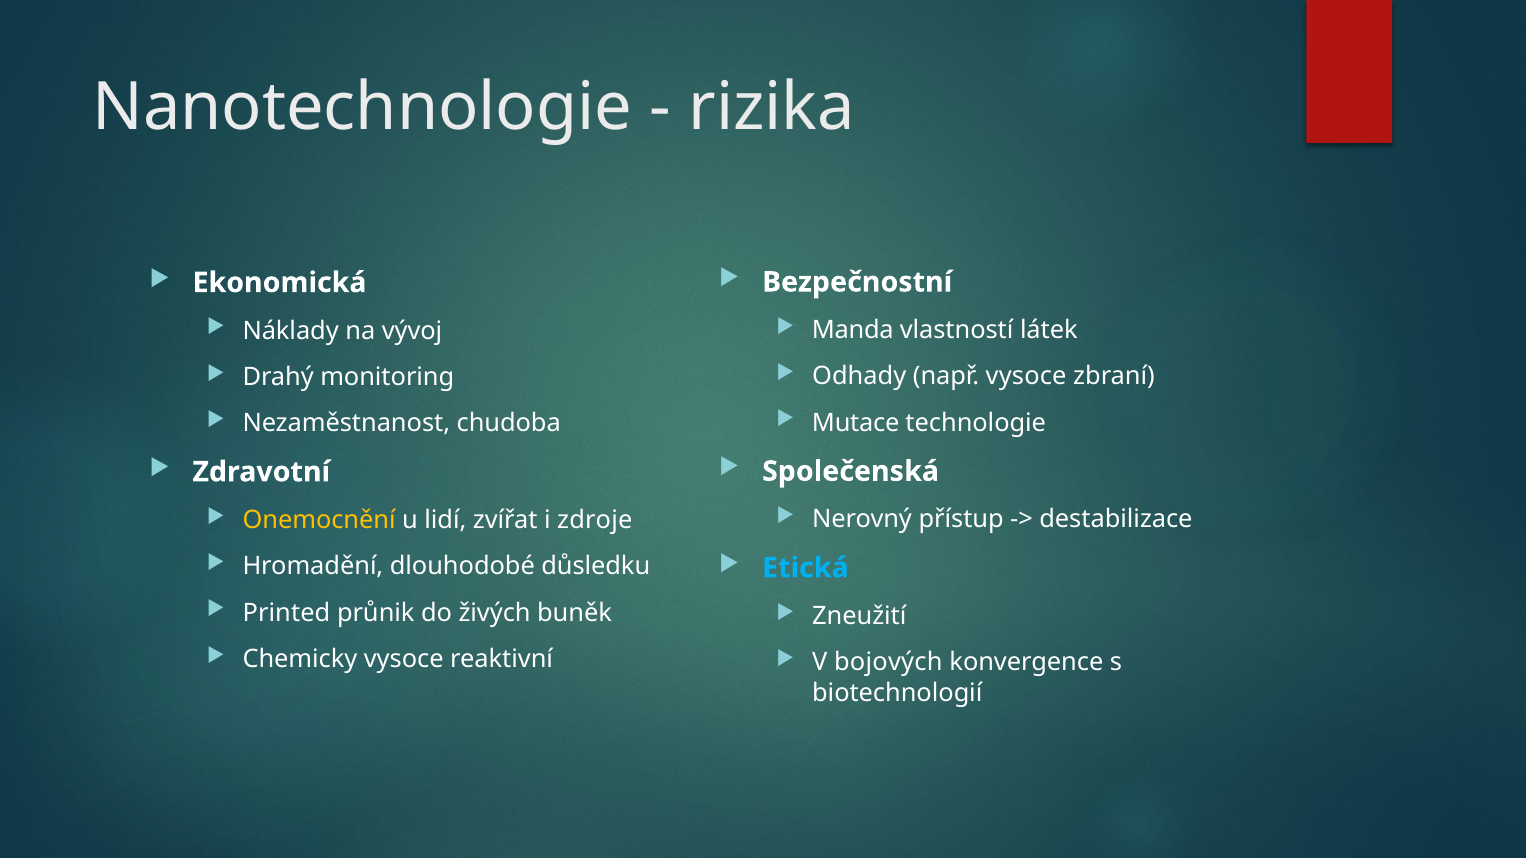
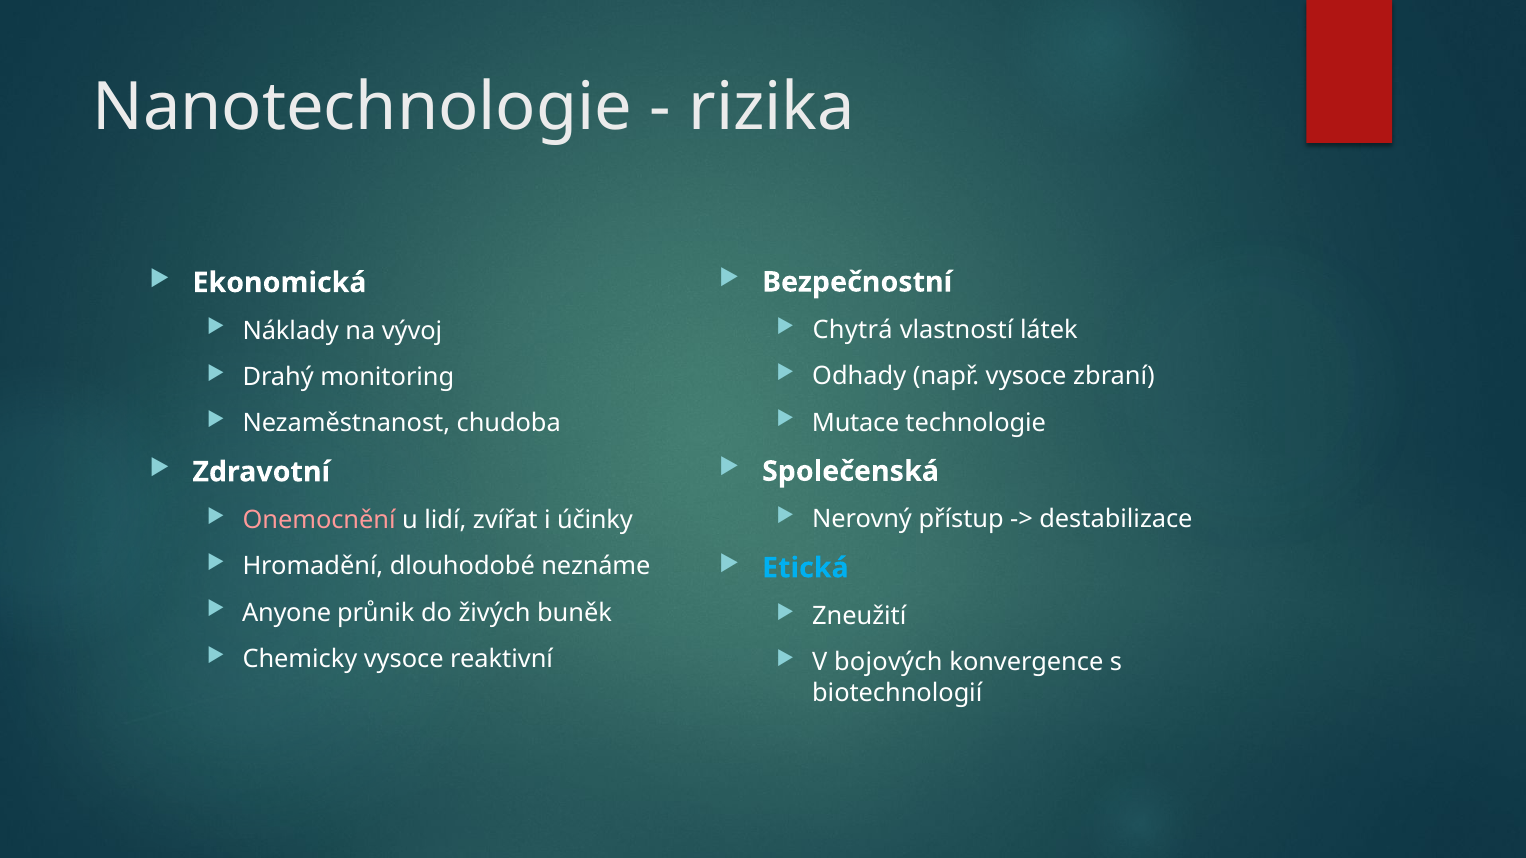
Manda: Manda -> Chytrá
Onemocnění colour: yellow -> pink
zdroje: zdroje -> účinky
důsledku: důsledku -> neznáme
Printed: Printed -> Anyone
